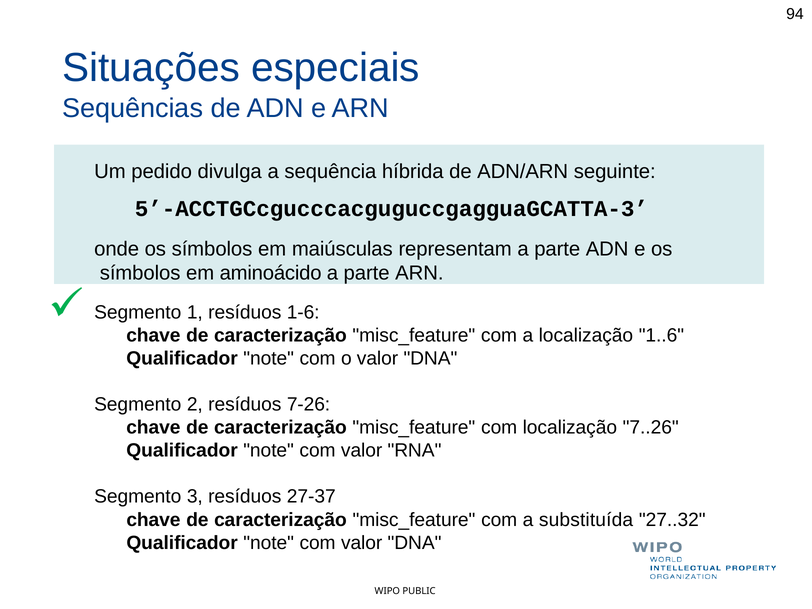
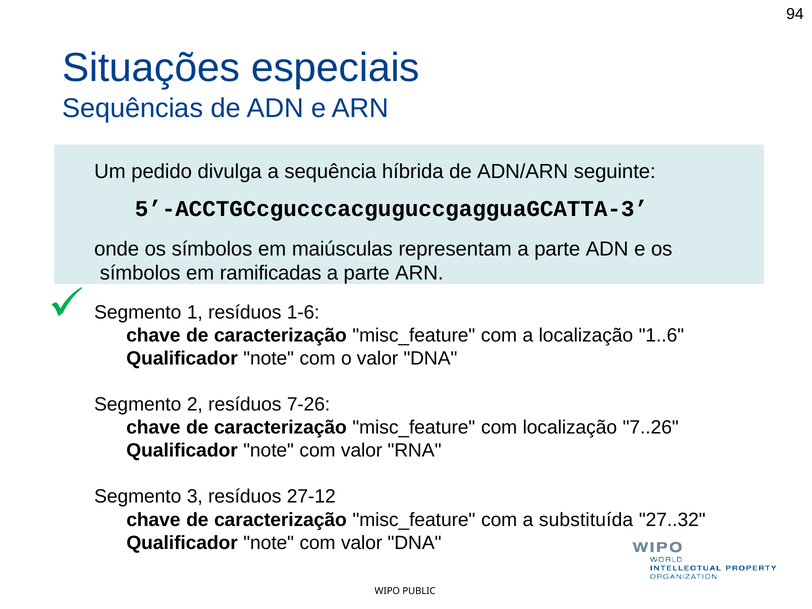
aminoácido: aminoácido -> ramificadas
27-37: 27-37 -> 27-12
